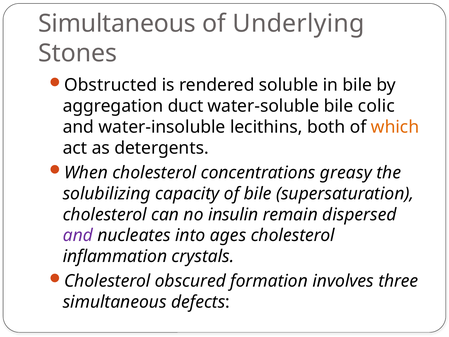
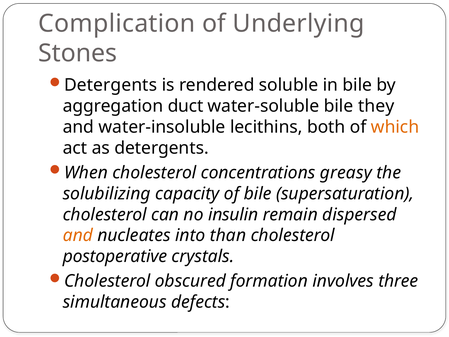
Simultaneous at (117, 23): Simultaneous -> Complication
Obstructed at (111, 85): Obstructed -> Detergents
colic: colic -> they
and at (78, 235) colour: purple -> orange
ages: ages -> than
inflammation: inflammation -> postoperative
